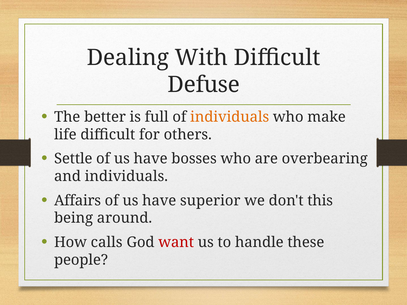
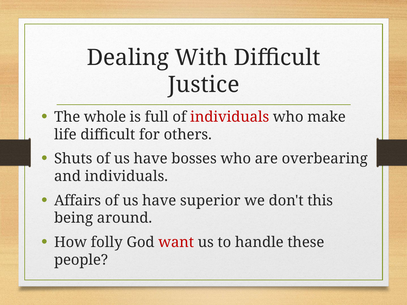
Defuse: Defuse -> Justice
better: better -> whole
individuals at (230, 117) colour: orange -> red
Settle: Settle -> Shuts
calls: calls -> folly
